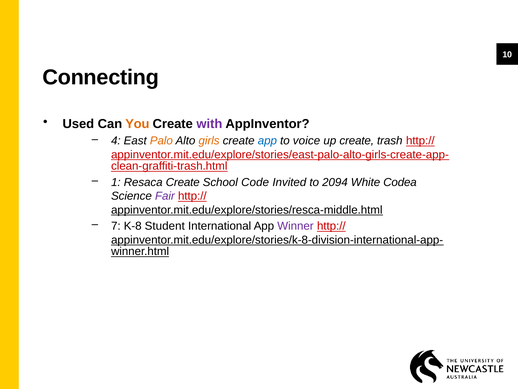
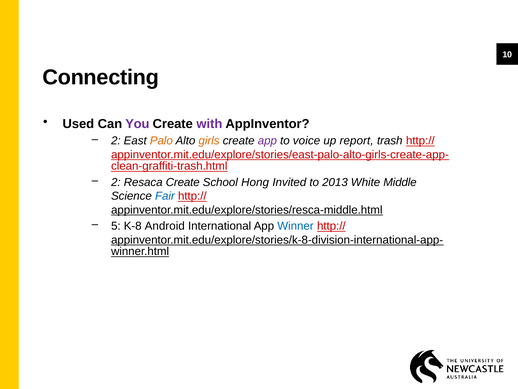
You colour: orange -> purple
4 at (116, 141): 4 -> 2
app at (267, 141) colour: blue -> purple
up create: create -> report
1 at (116, 182): 1 -> 2
Code: Code -> Hong
2094: 2094 -> 2013
Codea: Codea -> Middle
Fair colour: purple -> blue
7: 7 -> 5
Student: Student -> Android
Winner colour: purple -> blue
